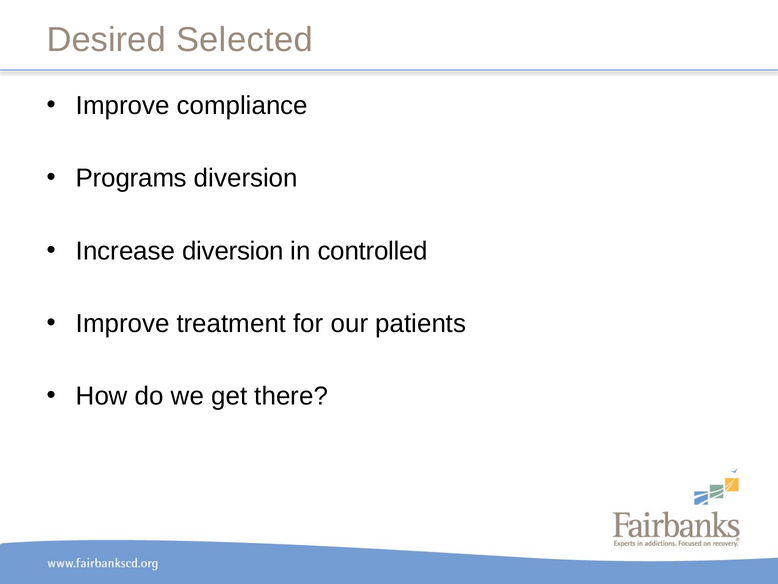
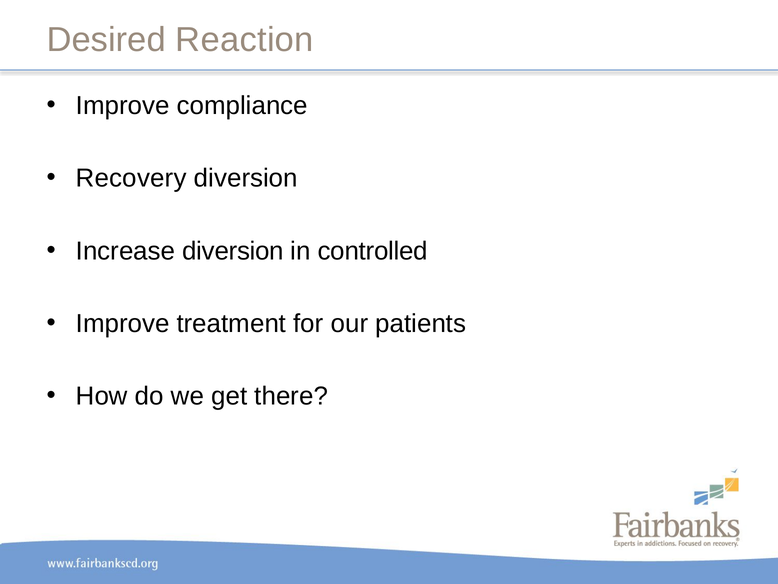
Selected: Selected -> Reaction
Programs: Programs -> Recovery
